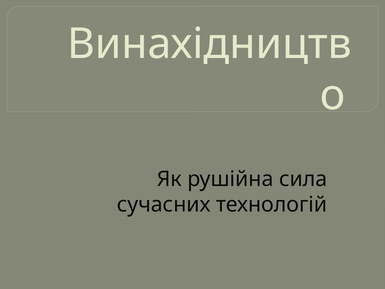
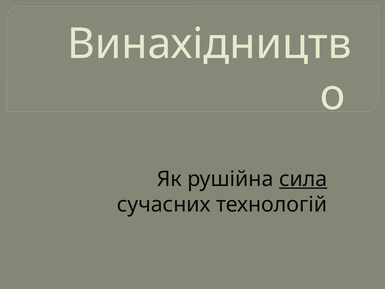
сила underline: none -> present
